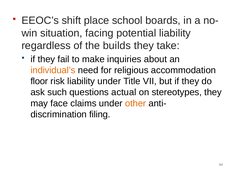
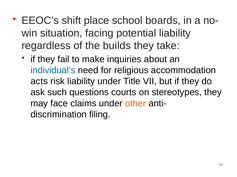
individual’s colour: orange -> blue
floor: floor -> acts
actual: actual -> courts
